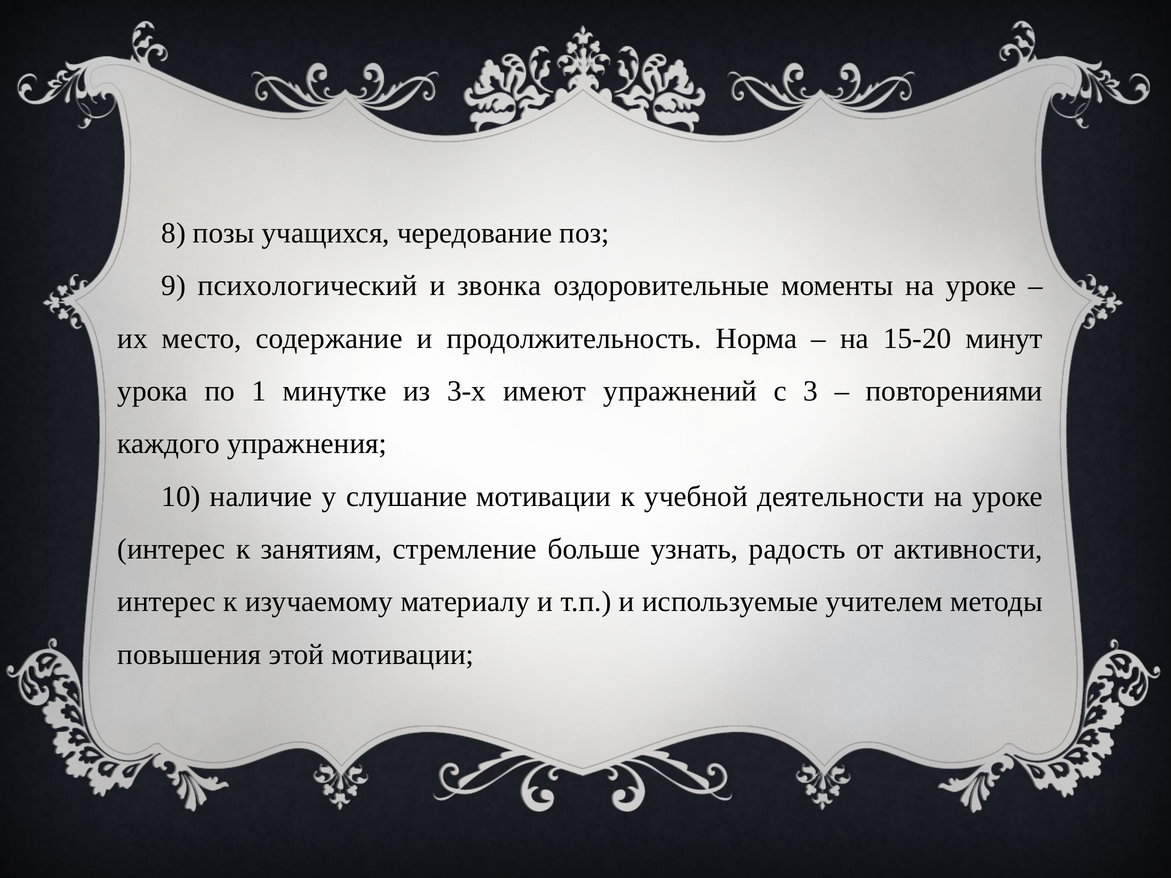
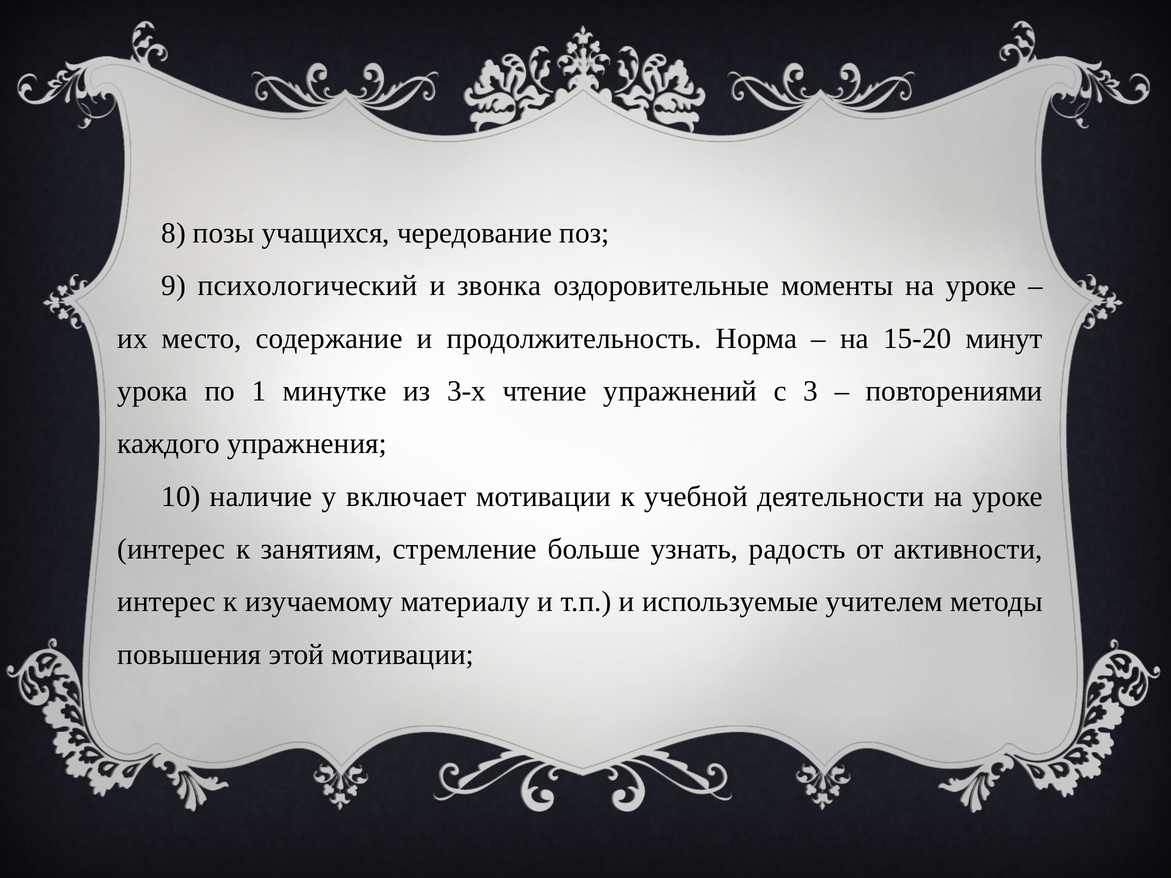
имеют: имеют -> чтение
слушание: слушание -> включает
